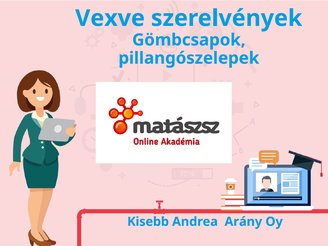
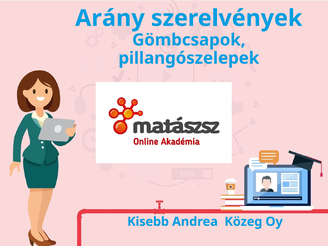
Vexve: Vexve -> Arány
Arány: Arány -> Közeg
